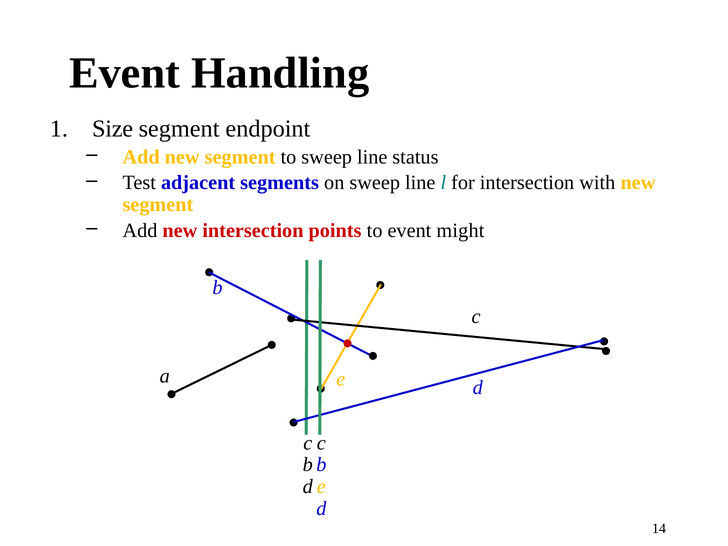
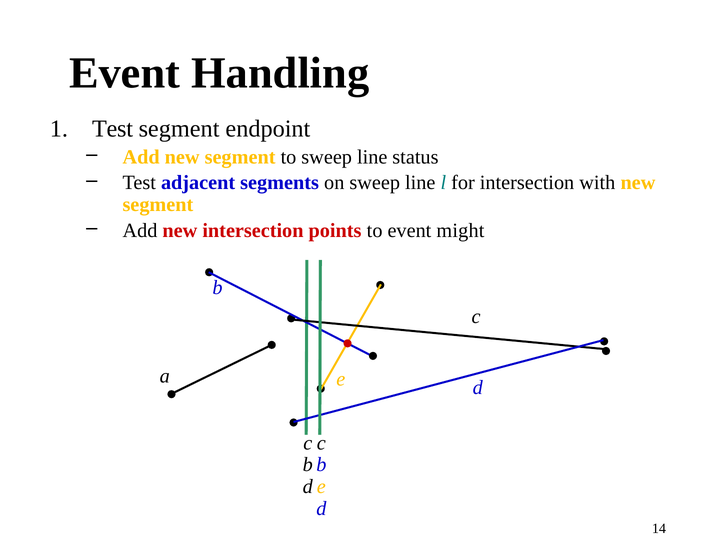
Size at (113, 129): Size -> Test
